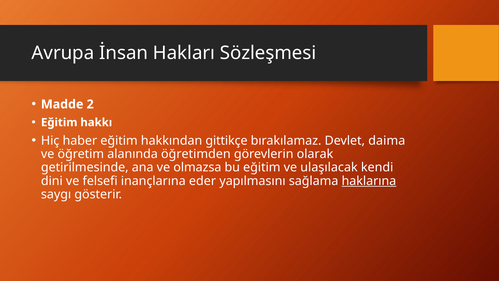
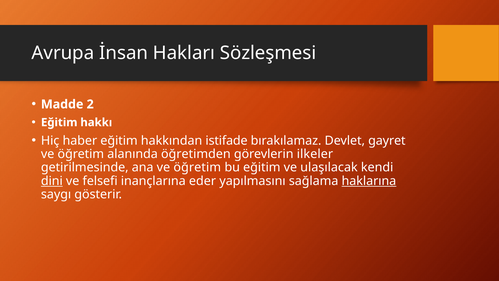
gittikçe: gittikçe -> istifade
daima: daima -> gayret
olarak: olarak -> ilkeler
ana ve olmazsa: olmazsa -> öğretim
dini underline: none -> present
